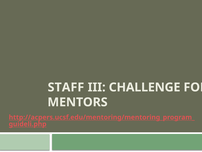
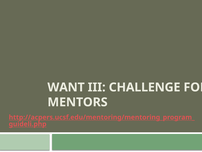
STAFF: STAFF -> WANT
